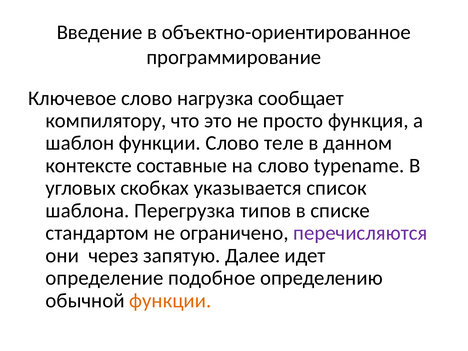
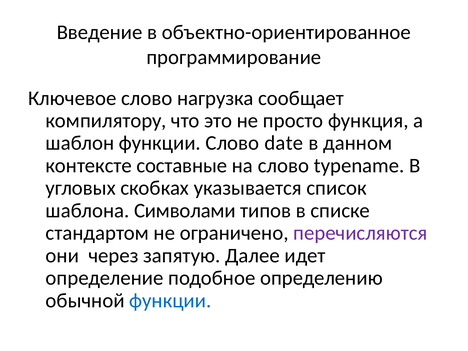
теле: теле -> date
Перегрузка: Перегрузка -> Символами
функции at (170, 300) colour: orange -> blue
